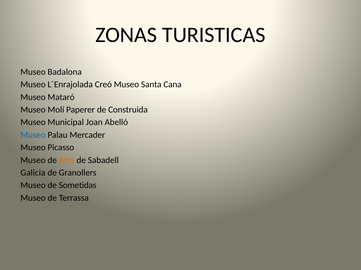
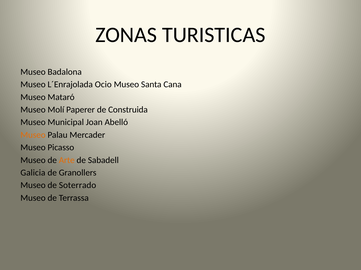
Creó: Creó -> Ocio
Museo at (33, 135) colour: blue -> orange
Sometidas: Sometidas -> Soterrado
